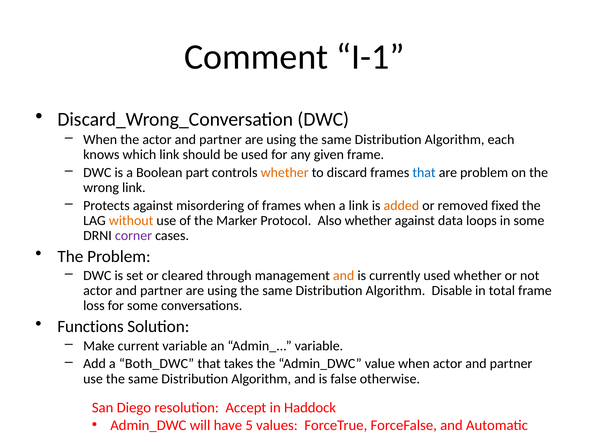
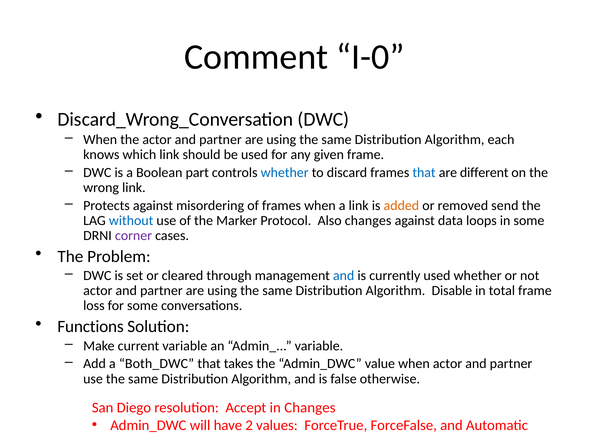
I-1: I-1 -> I-0
whether at (285, 172) colour: orange -> blue
are problem: problem -> different
fixed: fixed -> send
without colour: orange -> blue
Also whether: whether -> changes
and at (344, 275) colour: orange -> blue
in Haddock: Haddock -> Changes
5: 5 -> 2
